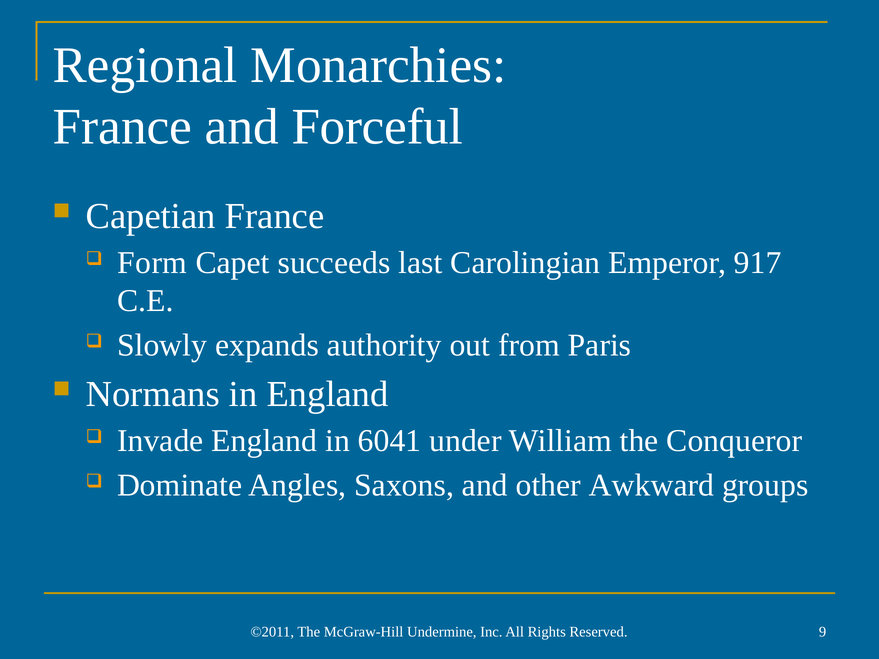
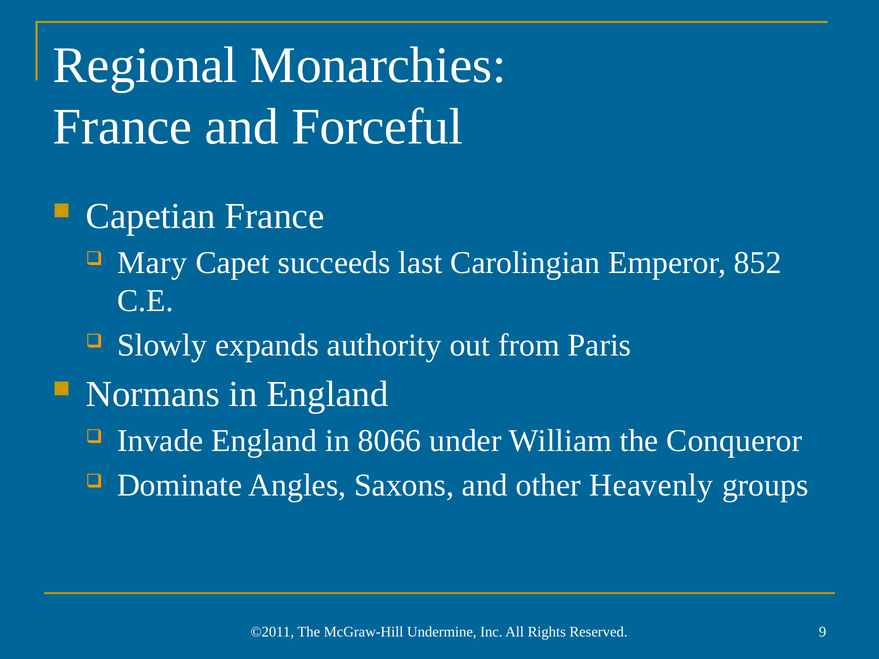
Form: Form -> Mary
917: 917 -> 852
6041: 6041 -> 8066
Awkward: Awkward -> Heavenly
